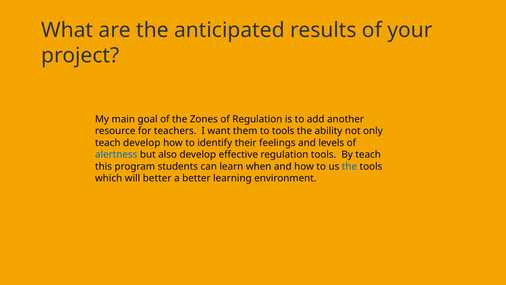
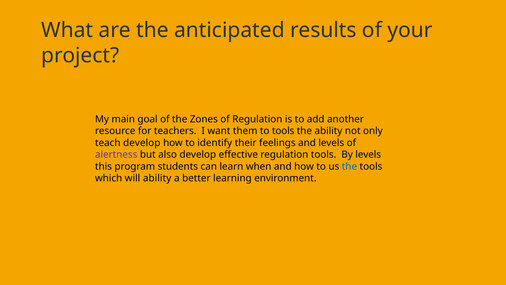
alertness colour: blue -> purple
By teach: teach -> levels
will better: better -> ability
